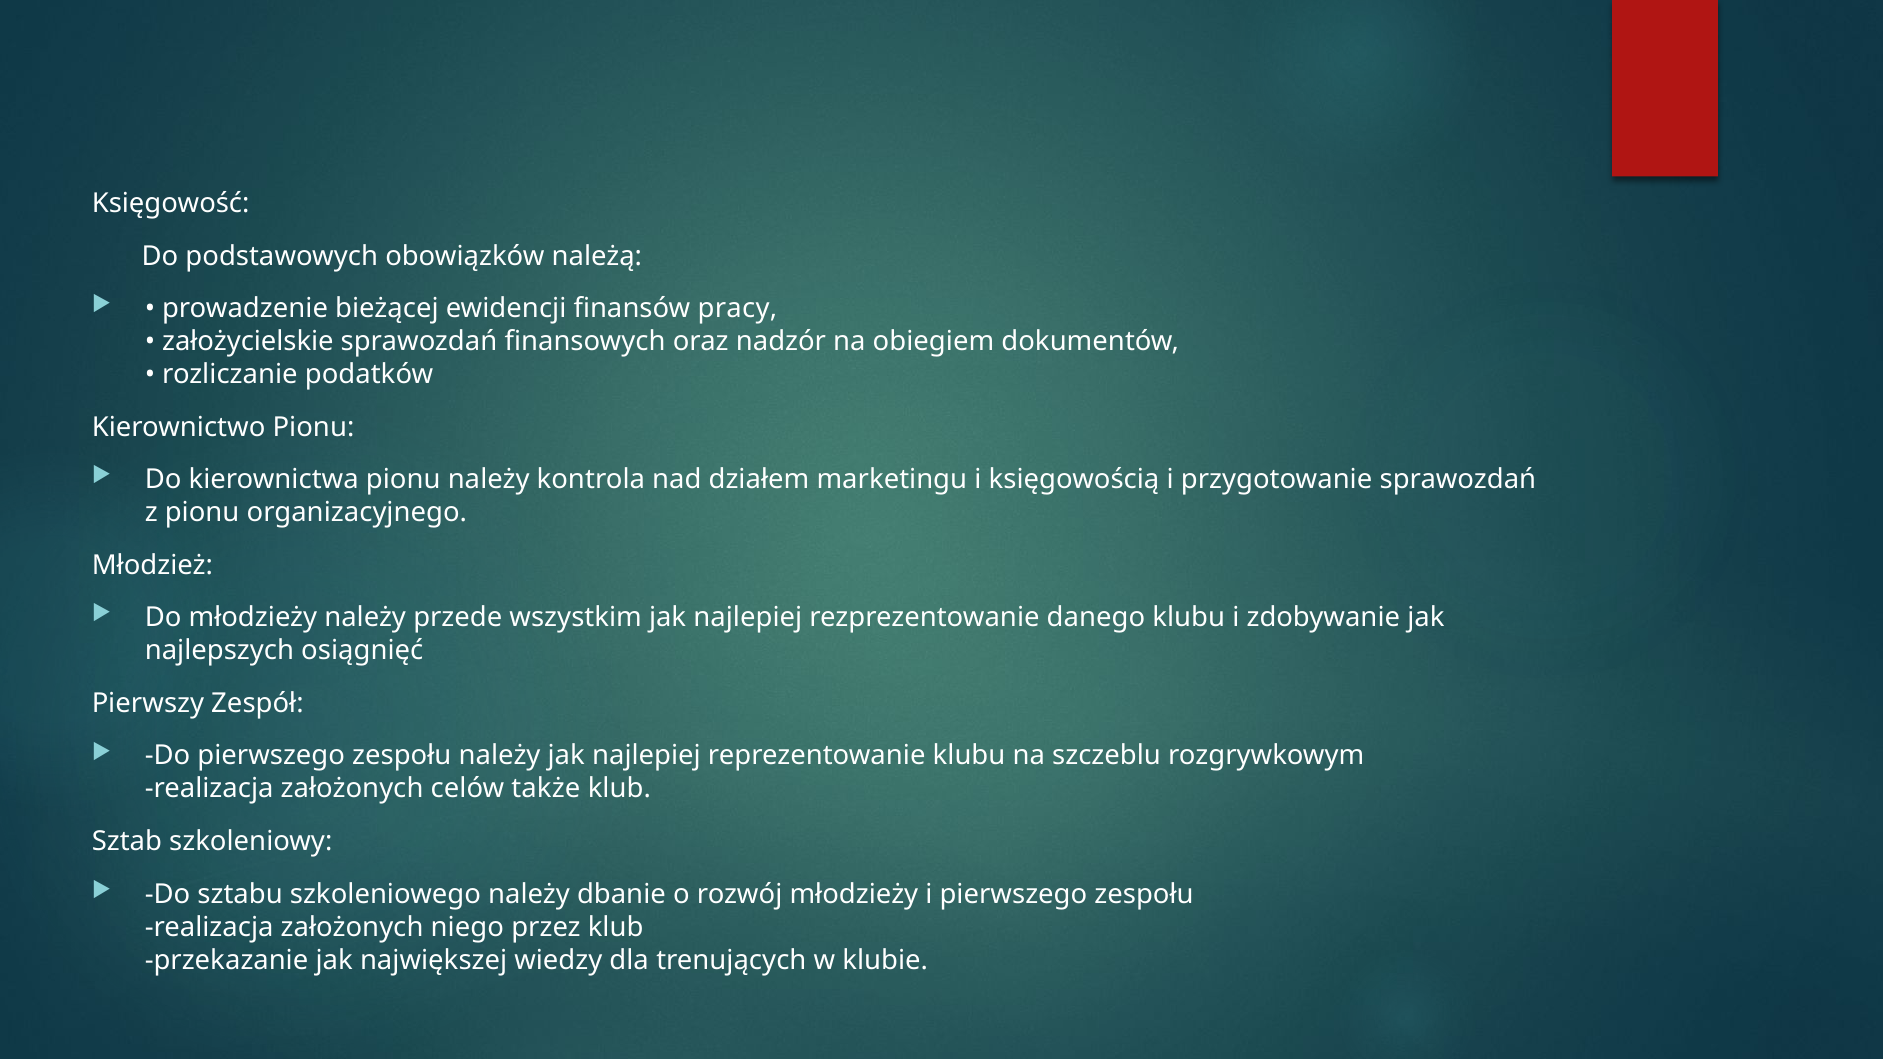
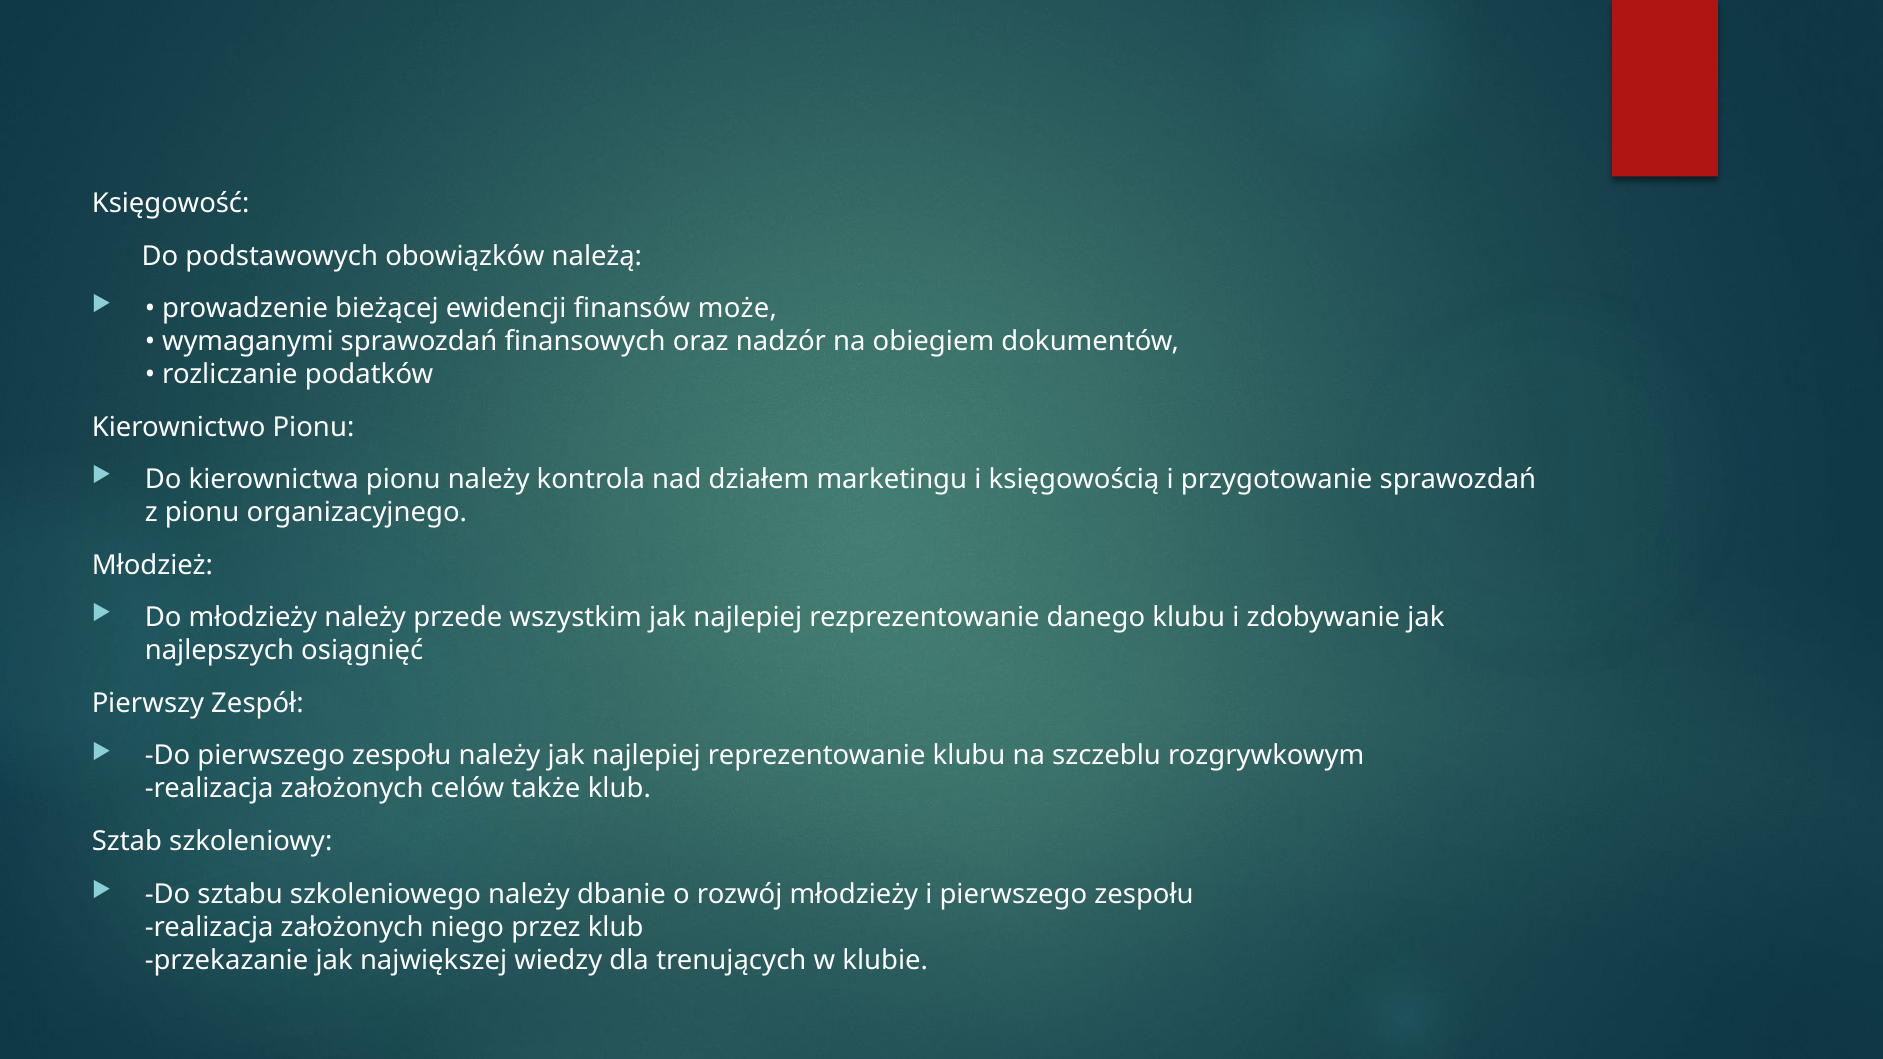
pracy: pracy -> może
założycielskie: założycielskie -> wymaganymi
